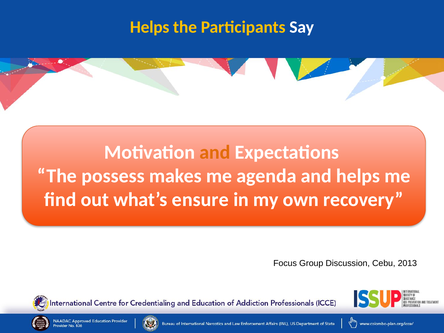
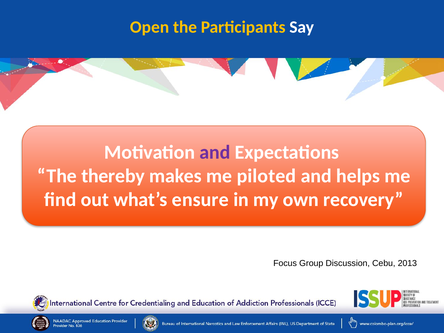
Helps at (150, 27): Helps -> Open
and at (215, 152) colour: orange -> purple
possess: possess -> thereby
agenda: agenda -> piloted
